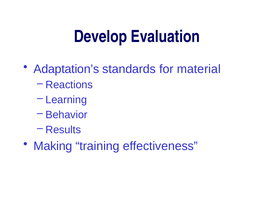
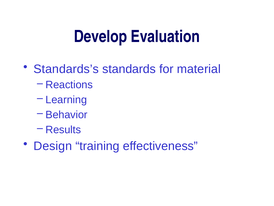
Adaptation’s: Adaptation’s -> Standards’s
Making: Making -> Design
